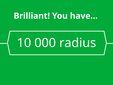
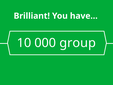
radius: radius -> group
